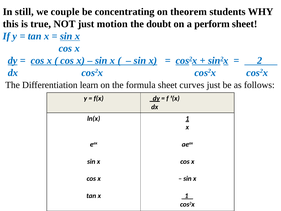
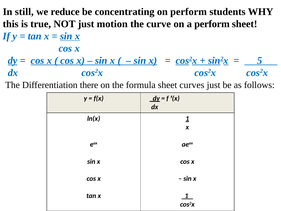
couple: couple -> reduce
on theorem: theorem -> perform
doubt: doubt -> curve
2: 2 -> 5
learn: learn -> there
